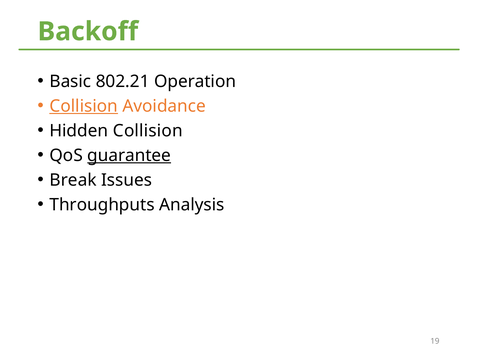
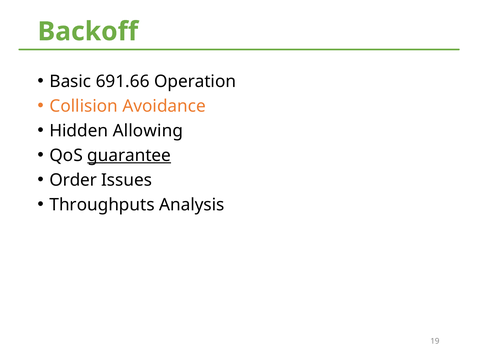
802.21: 802.21 -> 691.66
Collision at (84, 106) underline: present -> none
Hidden Collision: Collision -> Allowing
Break: Break -> Order
